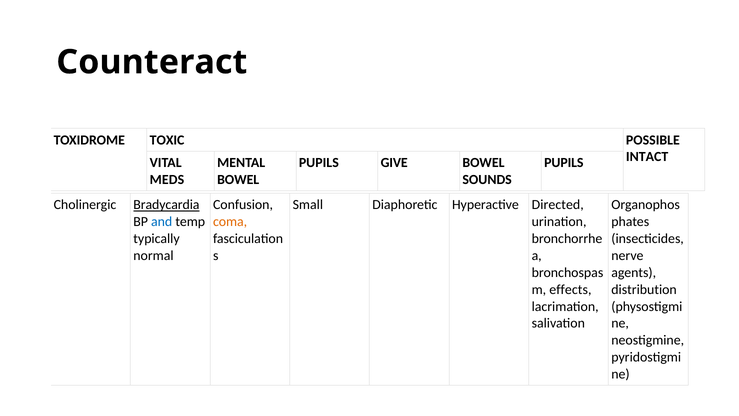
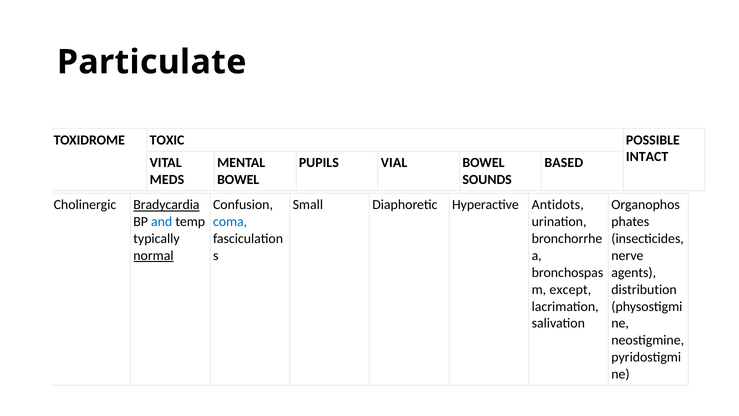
Counteract: Counteract -> Particulate
GIVE: GIVE -> VIAL
PUPILS at (564, 163): PUPILS -> BASED
Directed: Directed -> Antidots
coma colour: orange -> blue
normal underline: none -> present
effects: effects -> except
